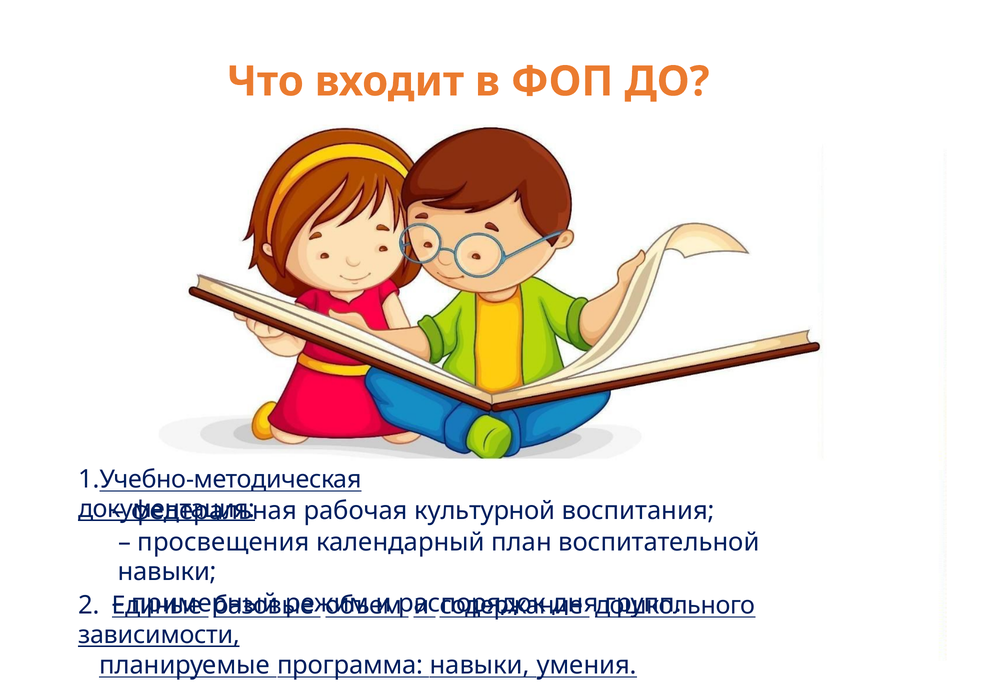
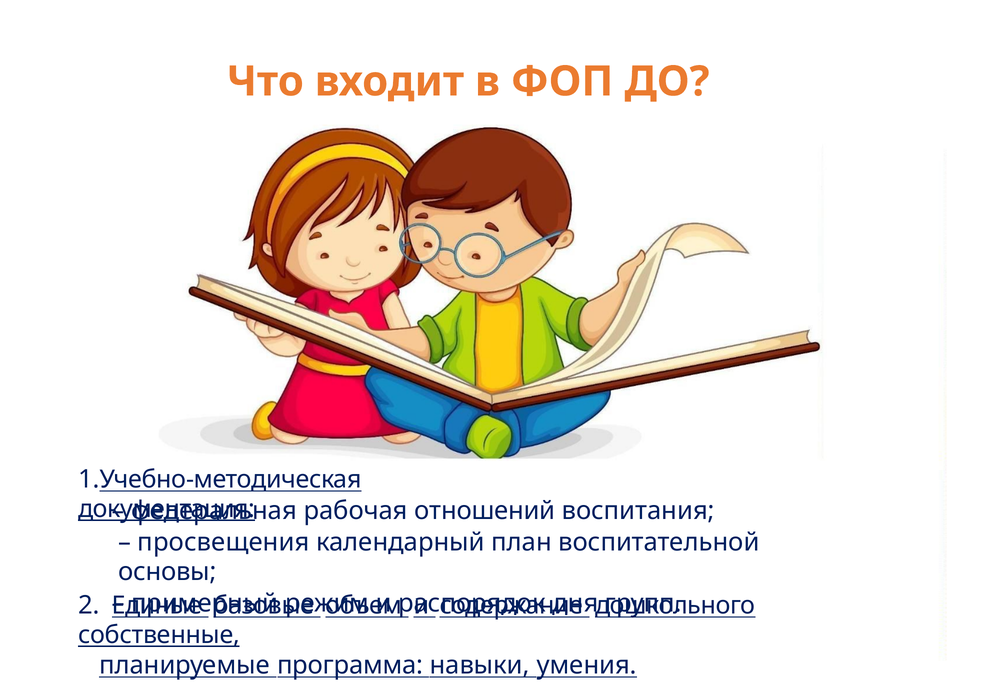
культурной: культурной -> отношений
навыки at (167, 572): навыки -> основы
зависимости: зависимости -> собственные
